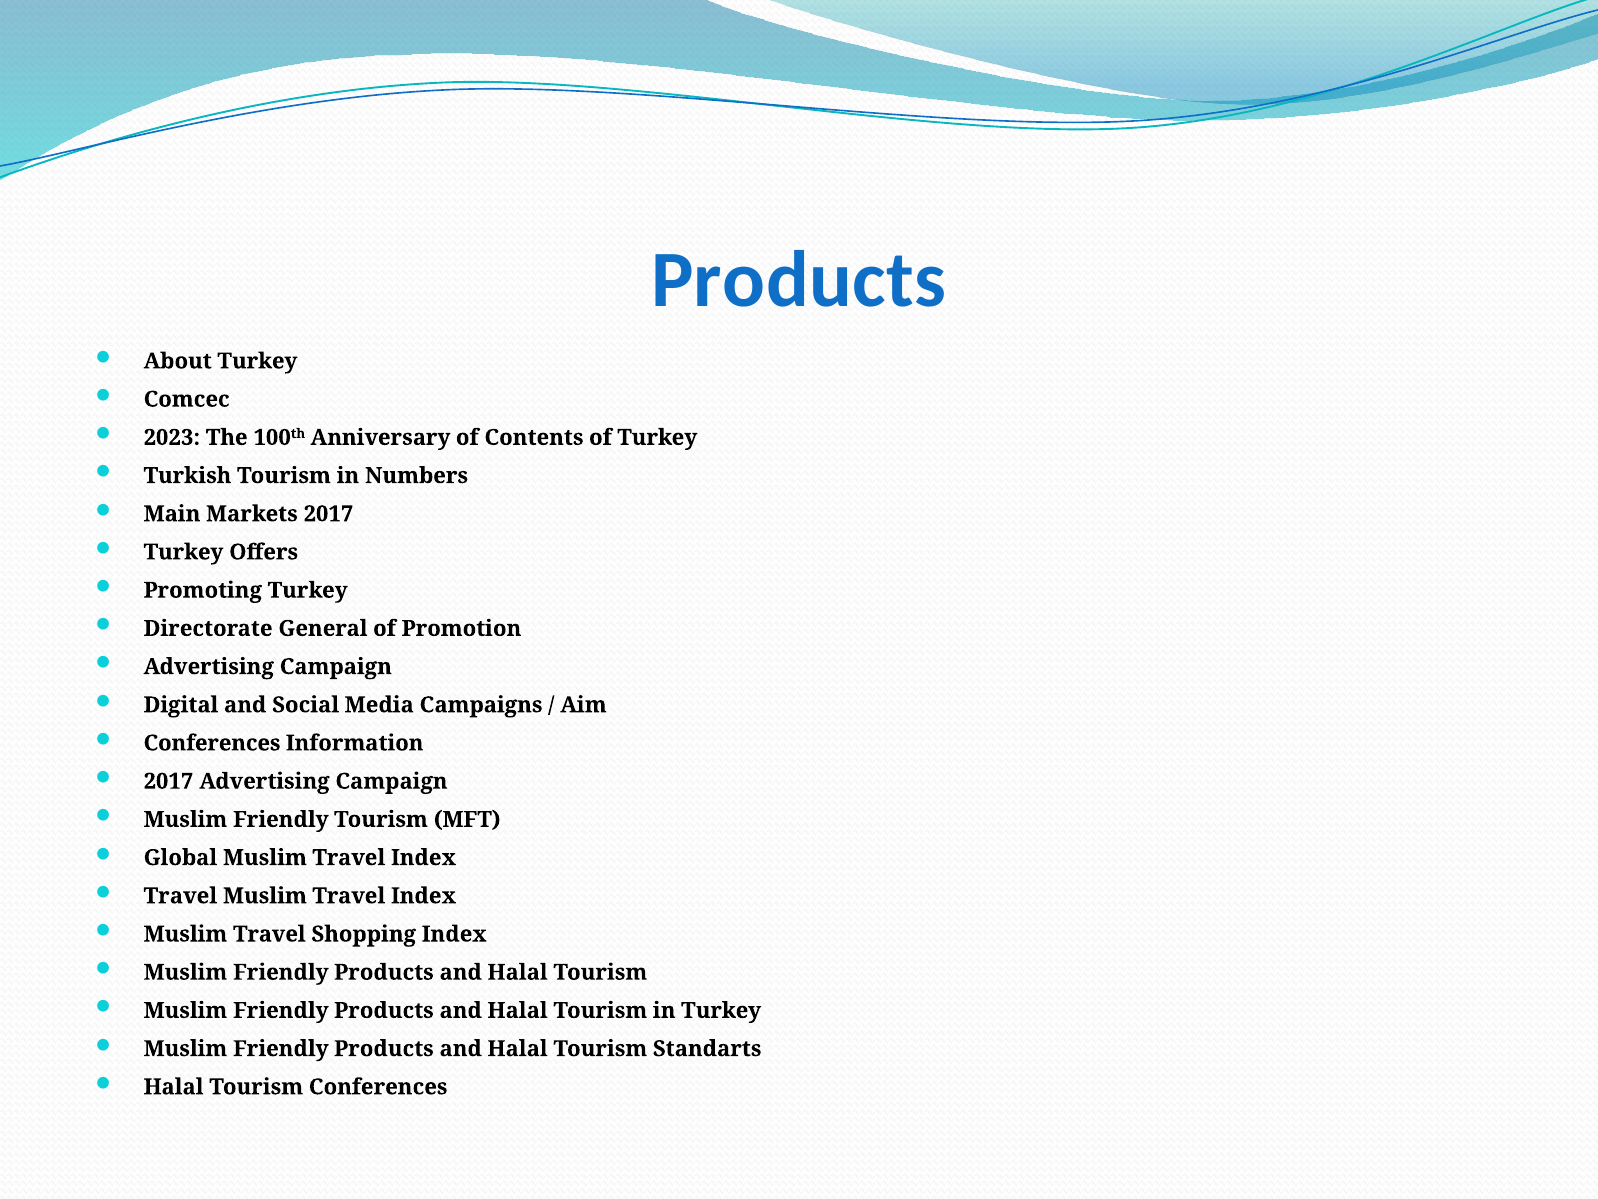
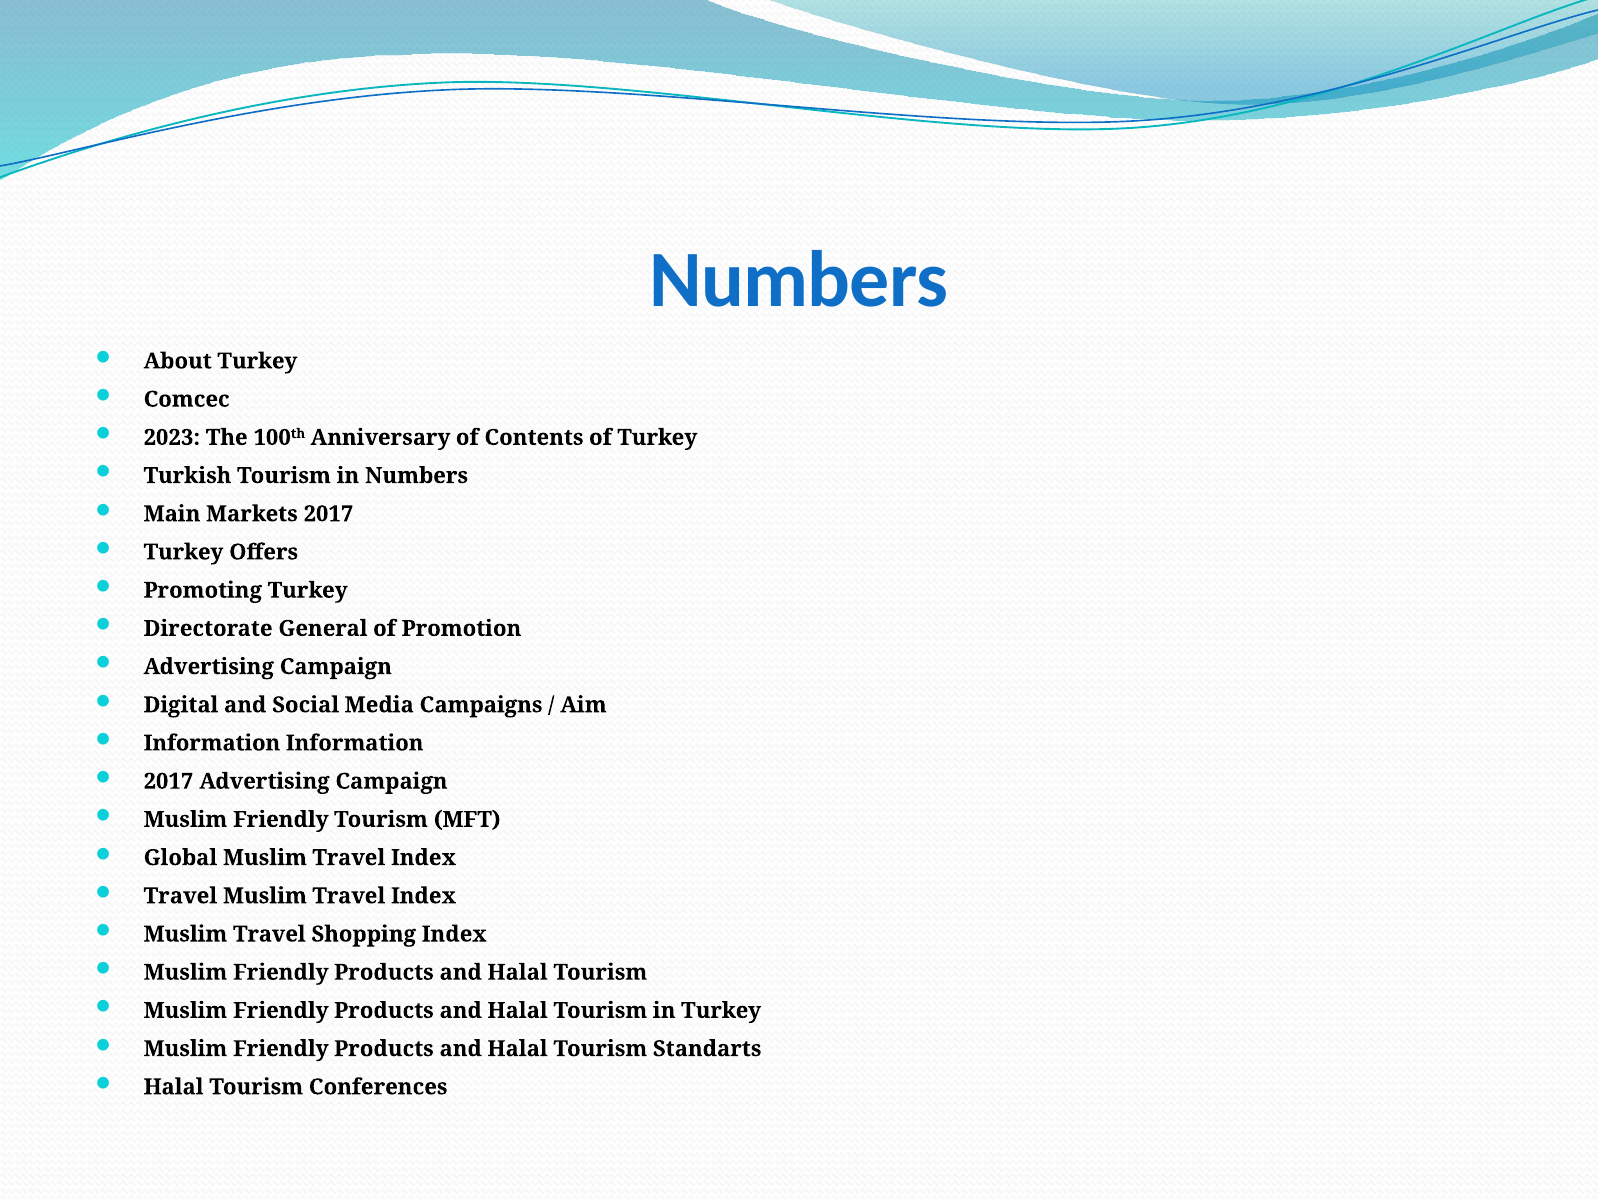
Products at (799, 280): Products -> Numbers
Conferences at (212, 743): Conferences -> Information
